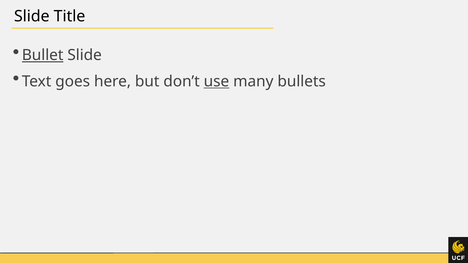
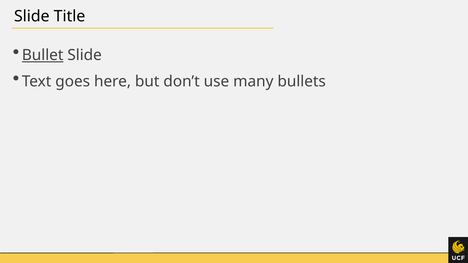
use underline: present -> none
